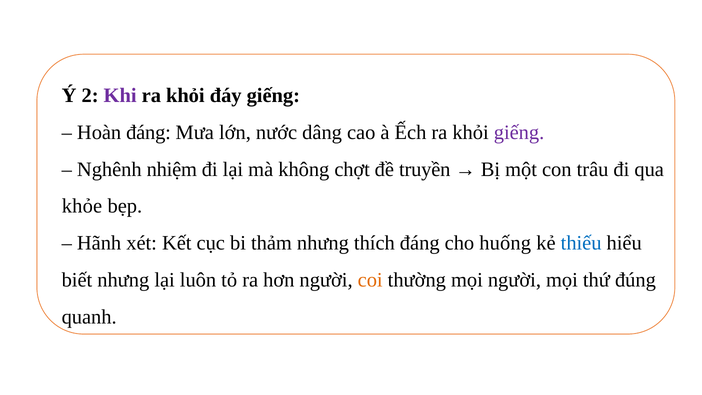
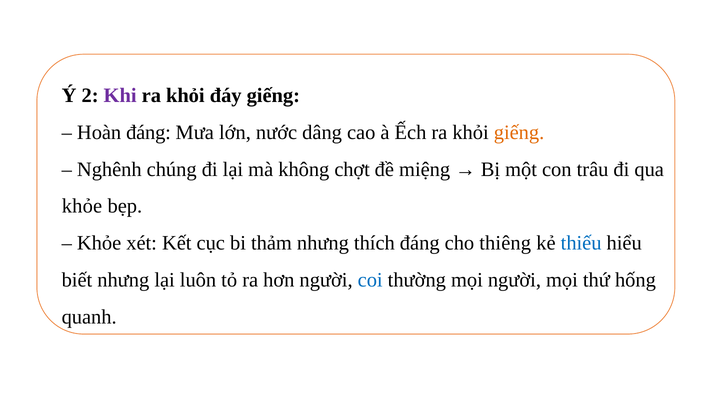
giếng at (519, 132) colour: purple -> orange
nhiệm: nhiệm -> chúng
truyền: truyền -> miệng
Hãnh at (99, 243): Hãnh -> Khỏe
huống: huống -> thiêng
coi colour: orange -> blue
đúng: đúng -> hống
